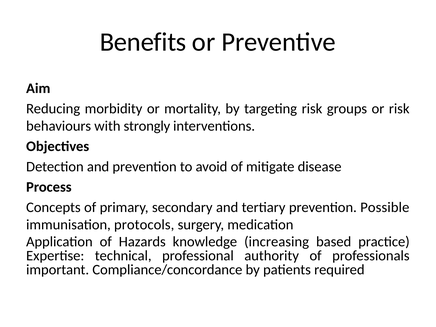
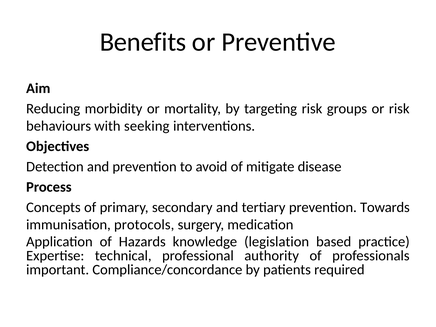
strongly: strongly -> seeking
Possible: Possible -> Towards
increasing: increasing -> legislation
